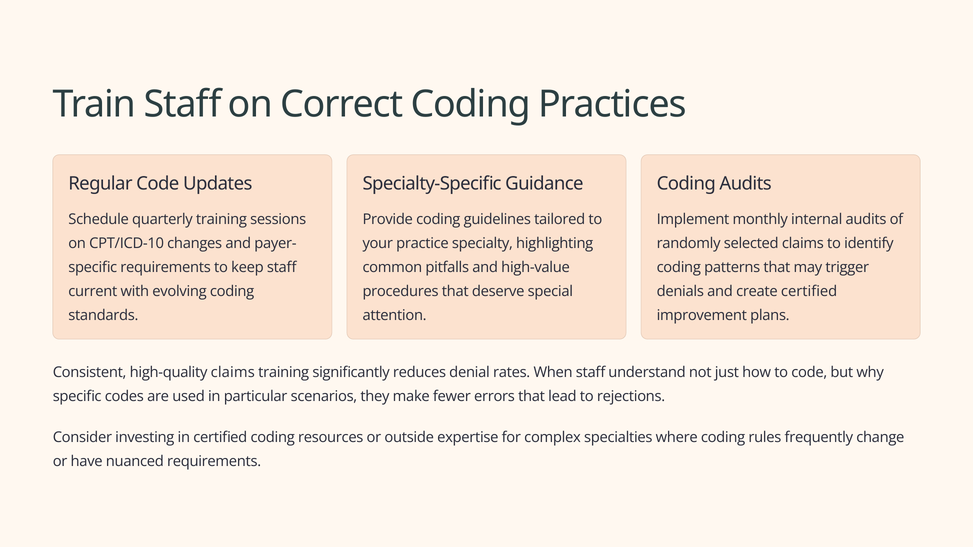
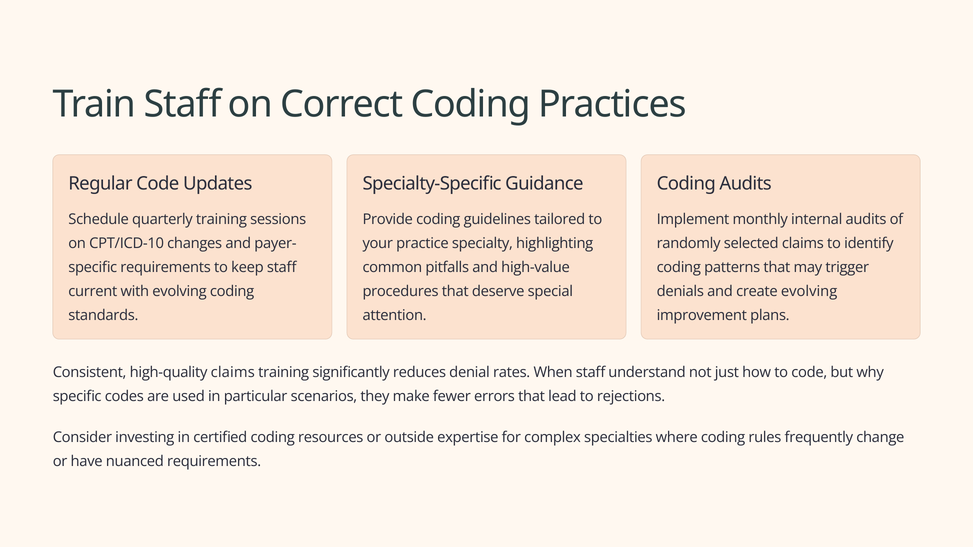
create certified: certified -> evolving
